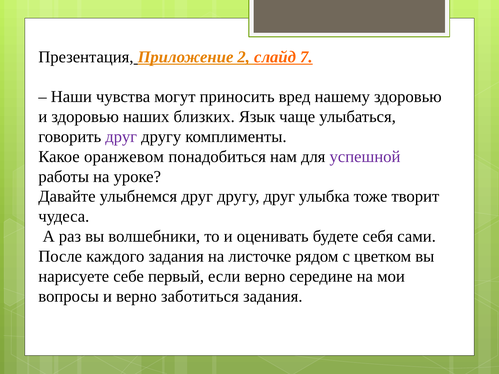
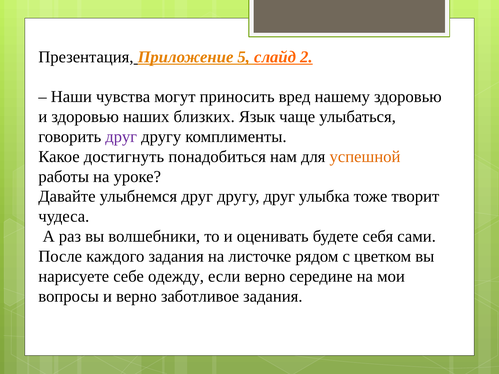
2: 2 -> 5
7: 7 -> 2
оранжевом: оранжевом -> достигнуть
успешной colour: purple -> orange
первый: первый -> одежду
заботиться: заботиться -> заботливое
